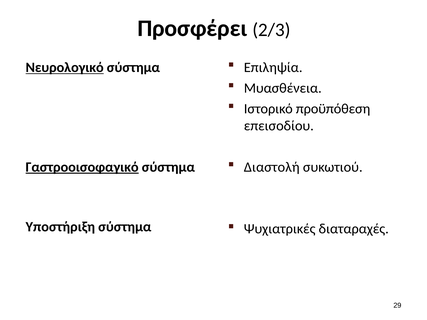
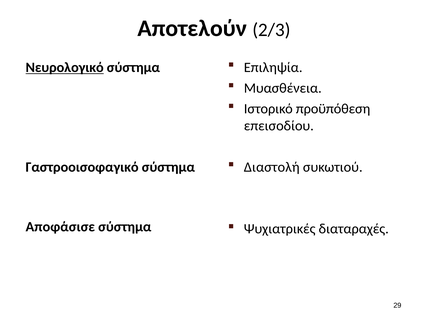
Προσφέρει: Προσφέρει -> Αποτελούν
Γαστροοισοφαγικό underline: present -> none
Υποστήριξη: Υποστήριξη -> Αποφάσισε
